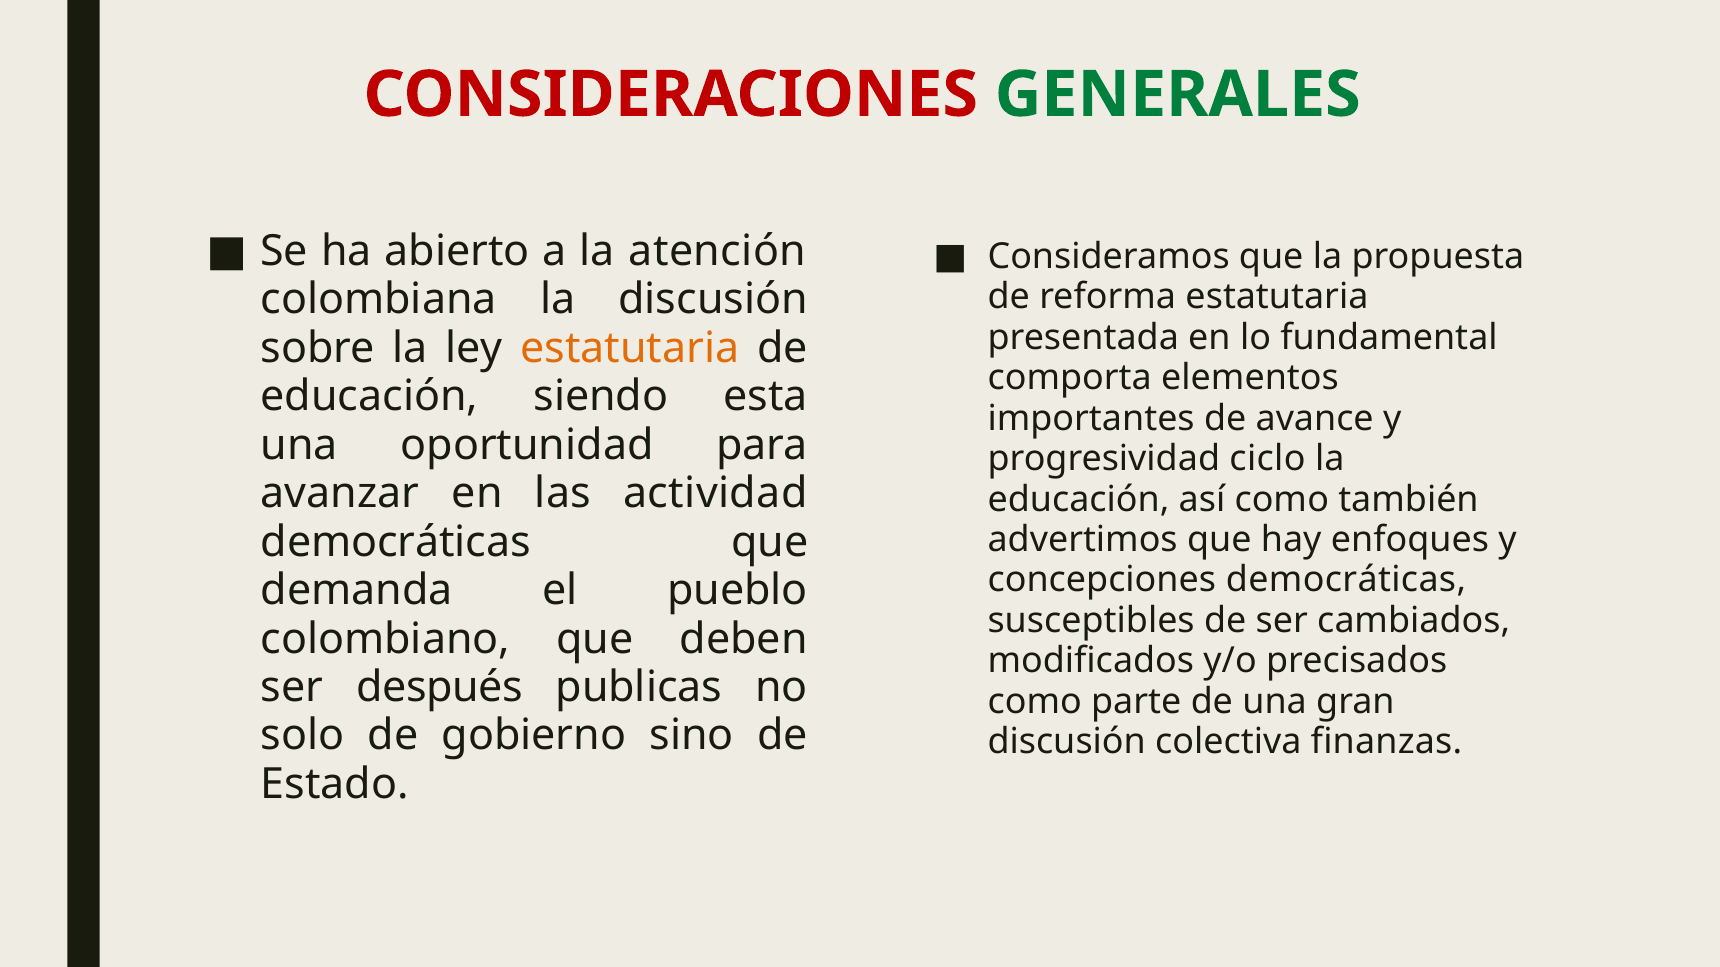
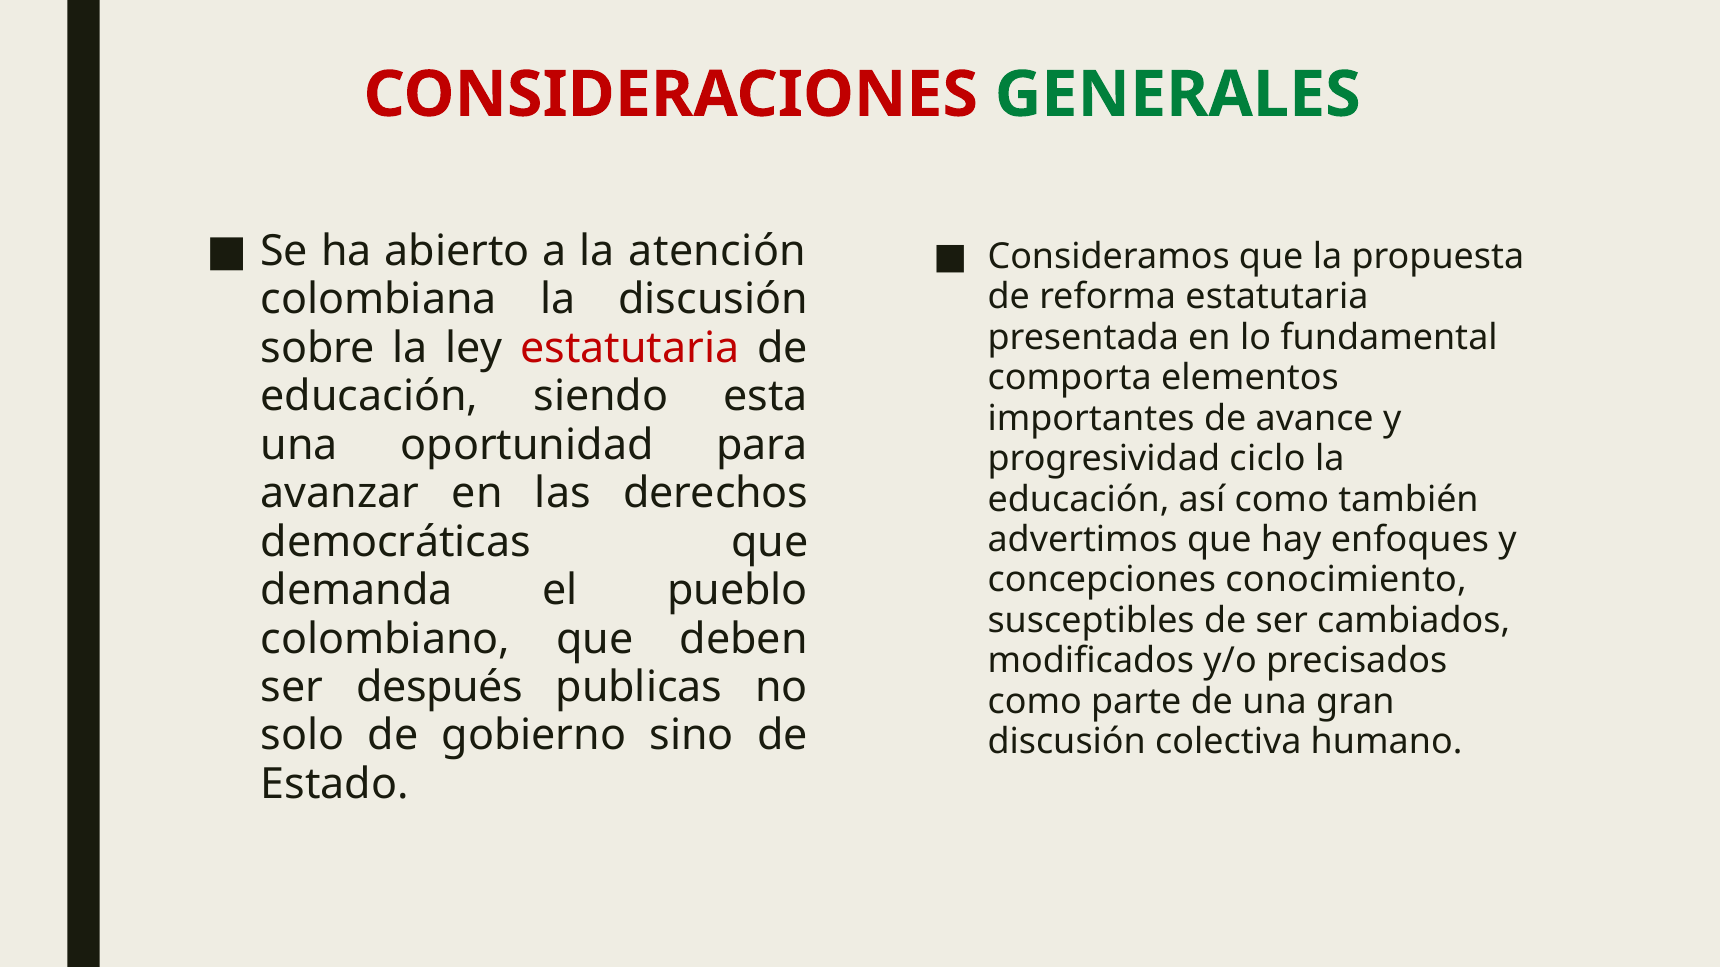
estatutaria at (630, 348) colour: orange -> red
actividad: actividad -> derechos
concepciones democráticas: democráticas -> conocimiento
finanzas: finanzas -> humano
